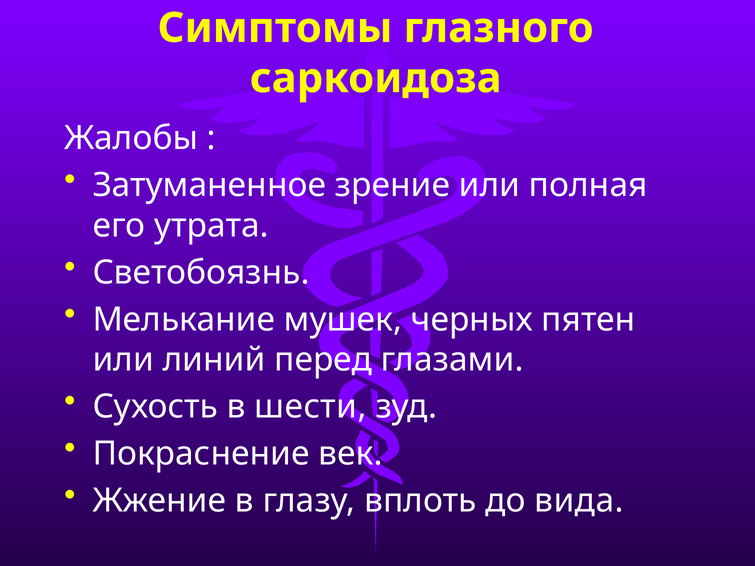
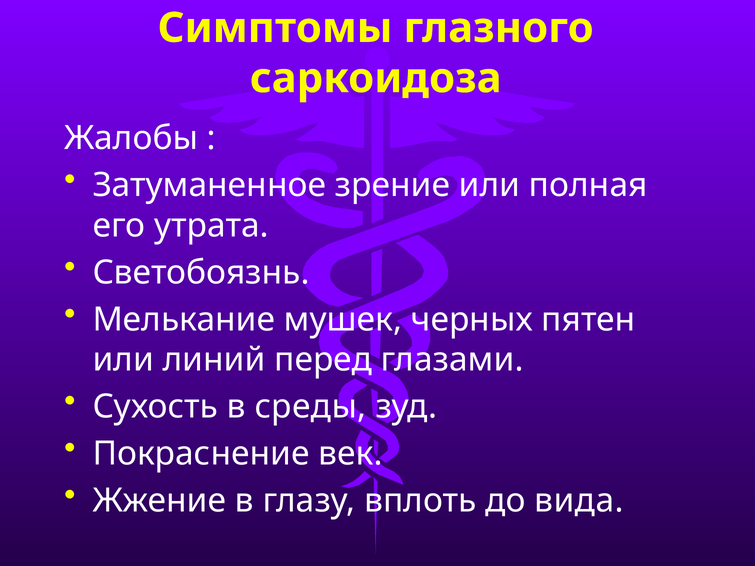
шести: шести -> среды
